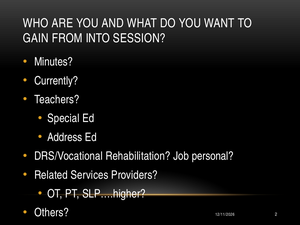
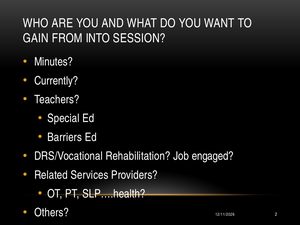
Address: Address -> Barriers
personal: personal -> engaged
SLP….higher: SLP….higher -> SLP….health
